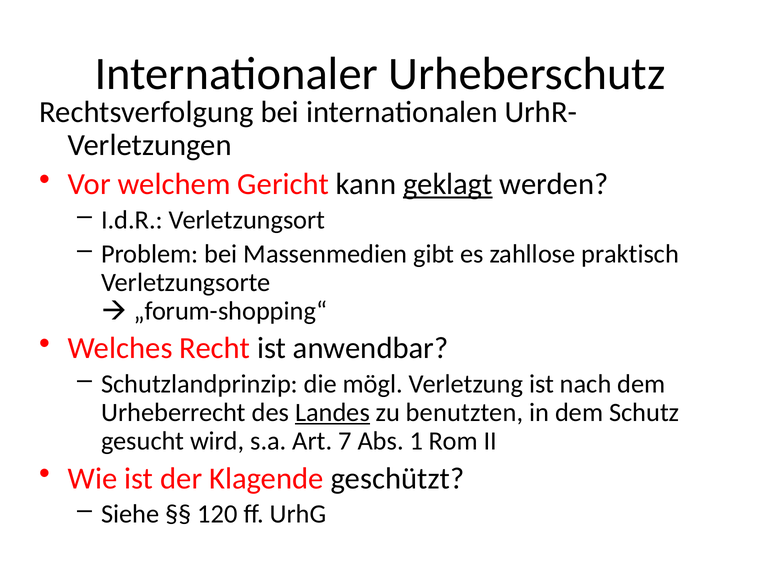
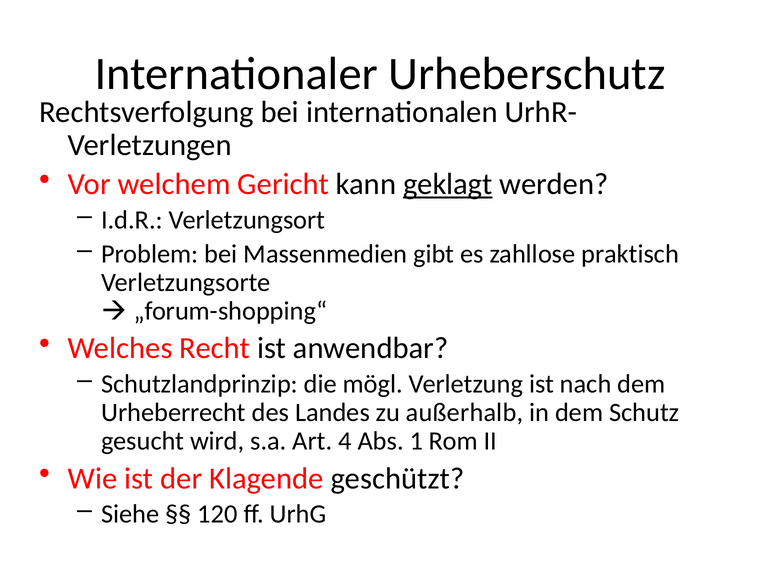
Landes underline: present -> none
benutzten: benutzten -> außerhalb
7: 7 -> 4
